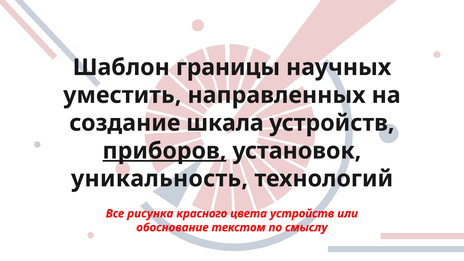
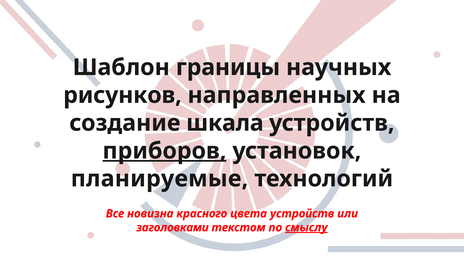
уместить: уместить -> рисунков
уникальность: уникальность -> планируемые
рисунка: рисунка -> новизна
обоснование: обоснование -> заголовками
смыслу underline: none -> present
